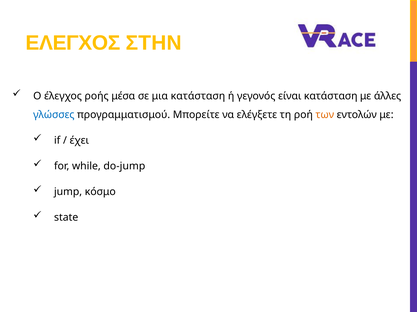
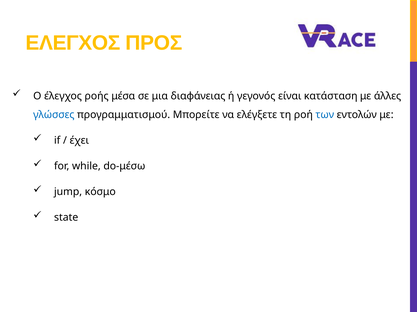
ΣΤΗΝ: ΣΤΗΝ -> ΠΡΟΣ
μια κατάσταση: κατάσταση -> διαφάνειας
των colour: orange -> blue
do-jump: do-jump -> do-μέσω
